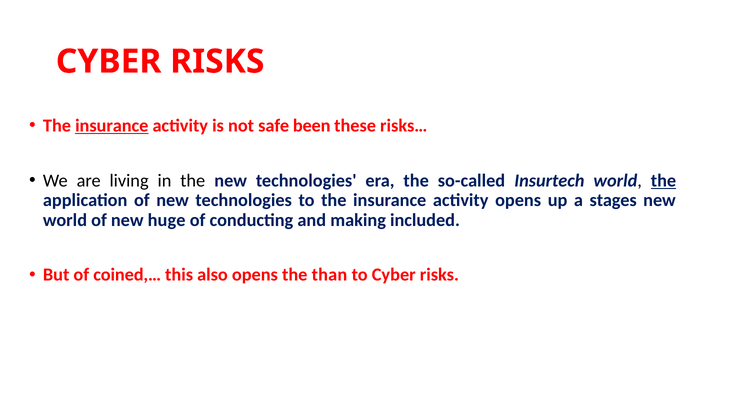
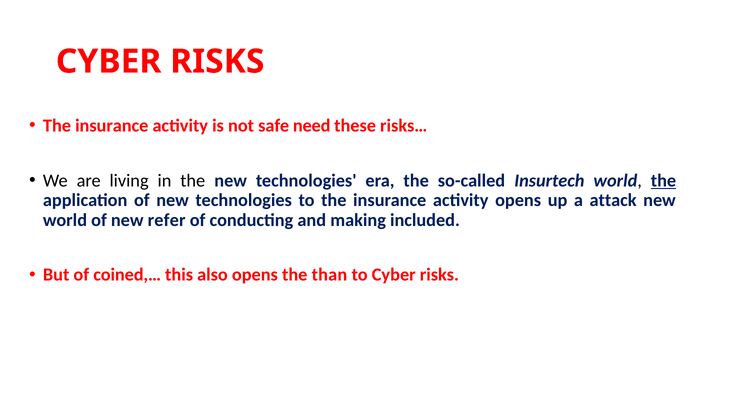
insurance at (112, 126) underline: present -> none
been: been -> need
stages: stages -> attack
huge: huge -> refer
